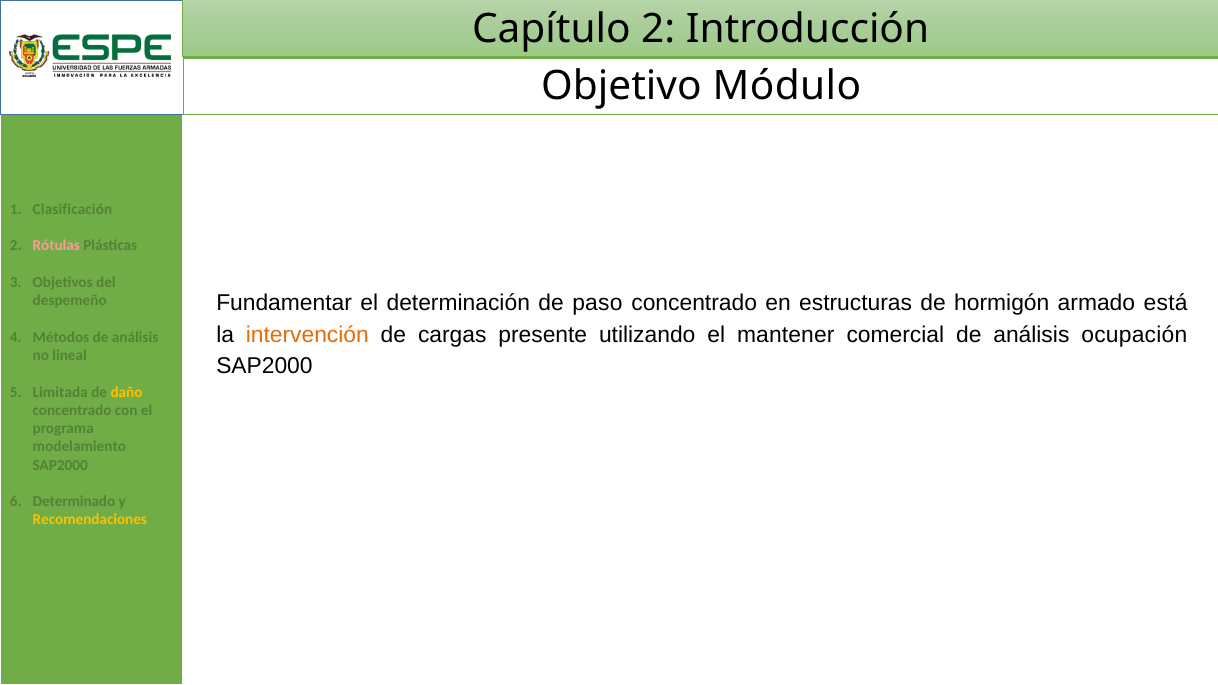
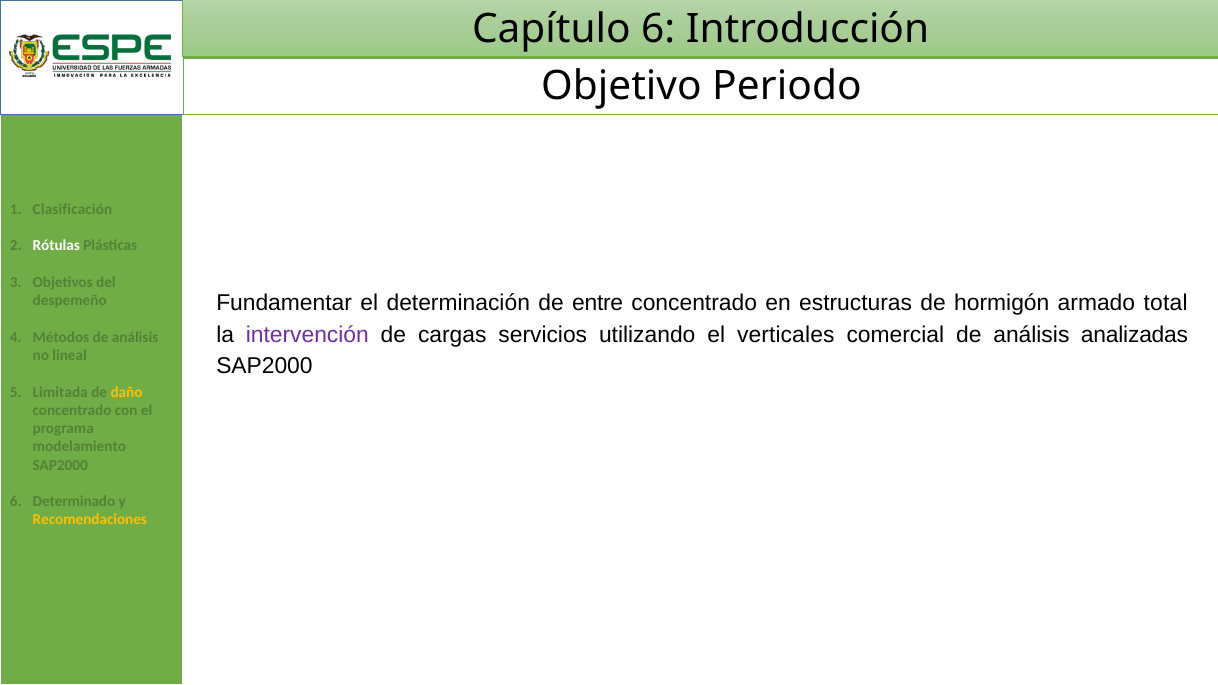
Capítulo 2: 2 -> 6
Módulo: Módulo -> Periodo
Rótulas colour: pink -> white
paso: paso -> entre
está: está -> total
intervención colour: orange -> purple
presente: presente -> servicios
mantener: mantener -> verticales
ocupación: ocupación -> analizadas
